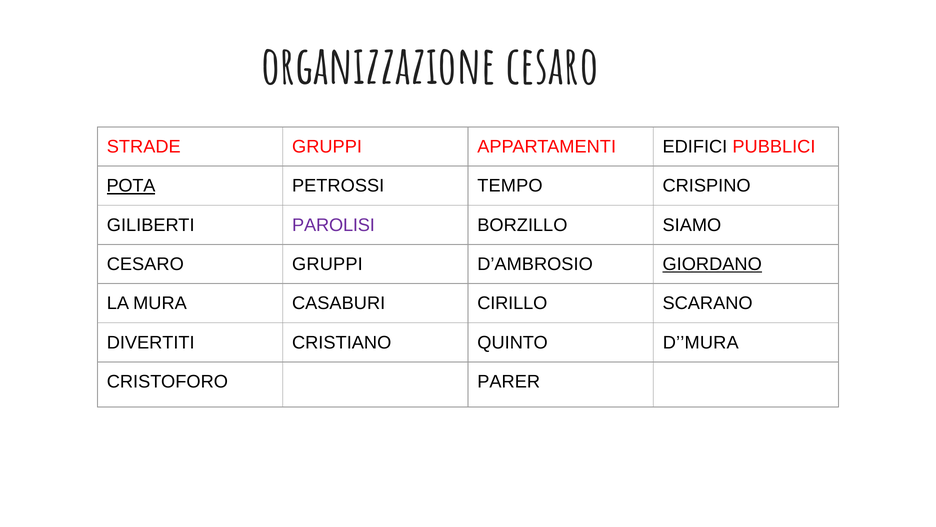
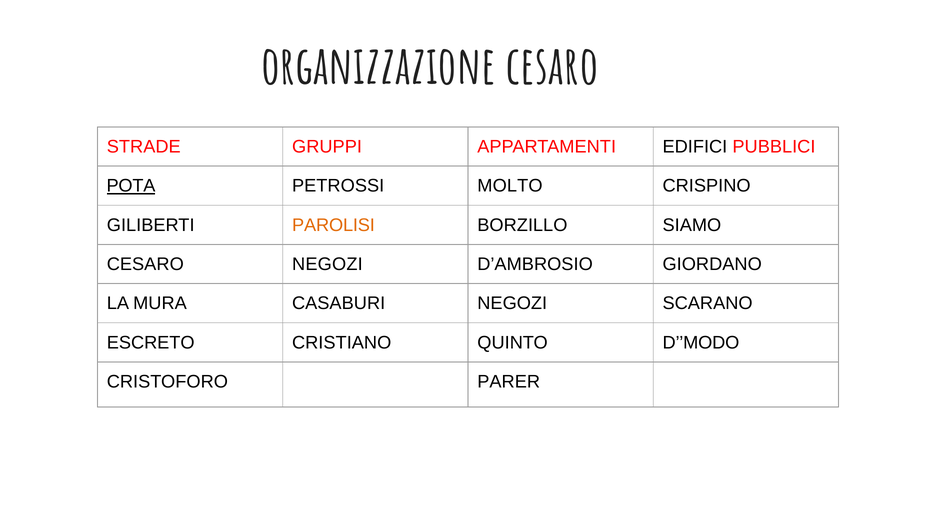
TEMPO: TEMPO -> MOLTO
PAROLISI colour: purple -> orange
CESARO GRUPPI: GRUPPI -> NEGOZI
GIORDANO underline: present -> none
CASABURI CIRILLO: CIRILLO -> NEGOZI
DIVERTITI: DIVERTITI -> ESCRETO
D’’MURA: D’’MURA -> D’’MODO
